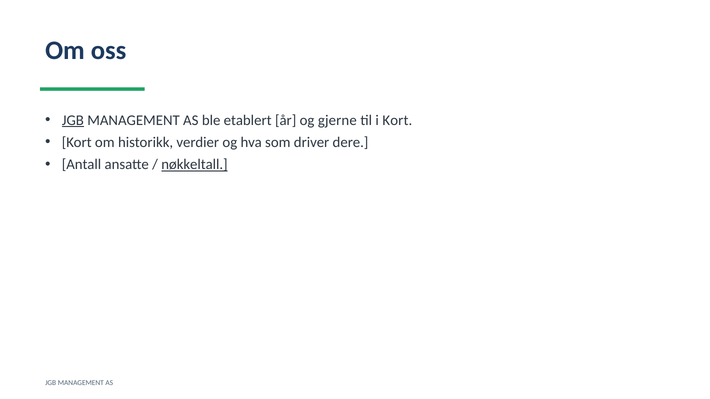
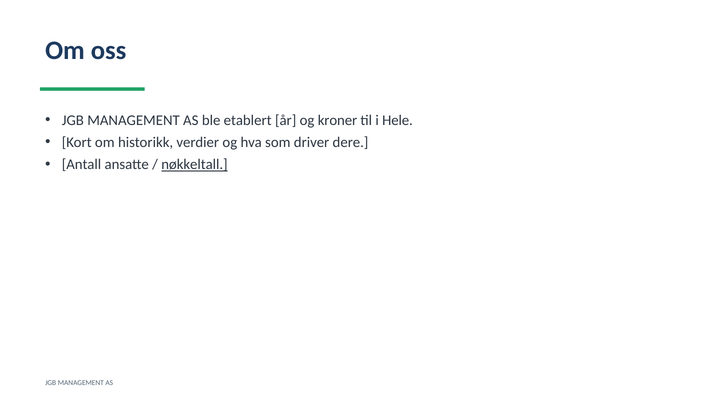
JGB at (73, 120) underline: present -> none
gjerne: gjerne -> kroner
i Kort: Kort -> Hele
